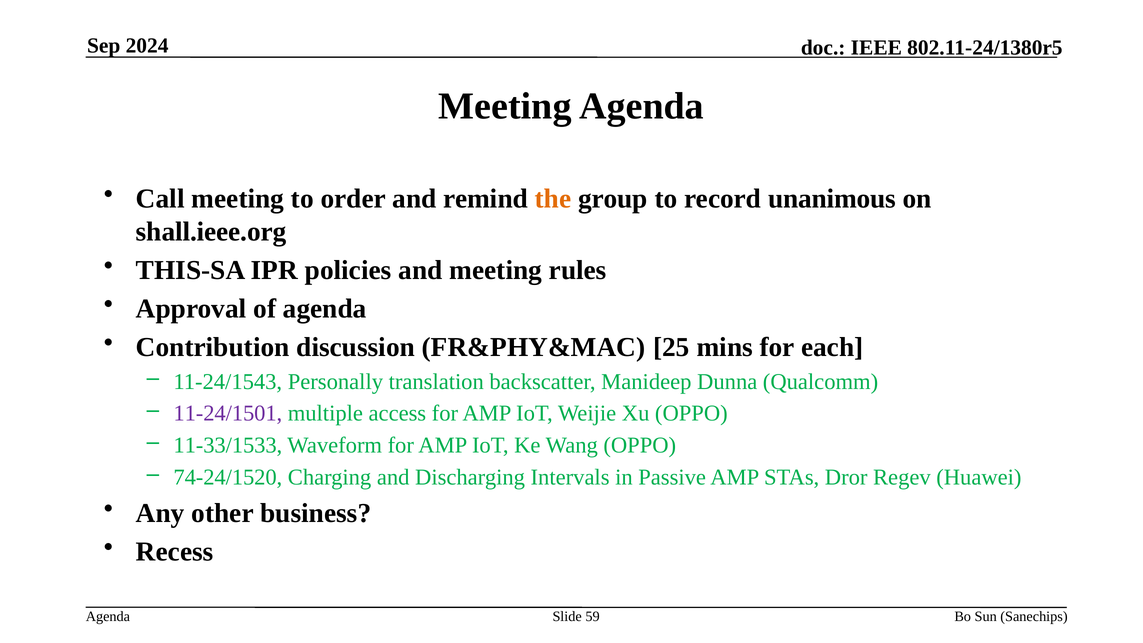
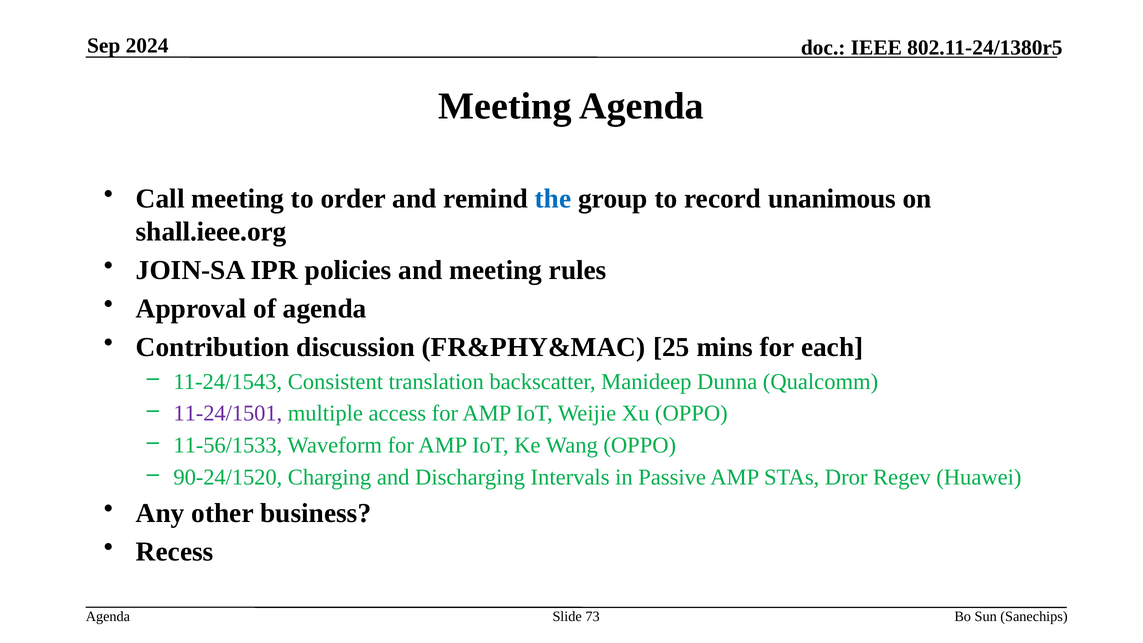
the colour: orange -> blue
THIS-SA: THIS-SA -> JOIN-SA
Personally: Personally -> Consistent
11-33/1533: 11-33/1533 -> 11-56/1533
74-24/1520: 74-24/1520 -> 90-24/1520
59: 59 -> 73
